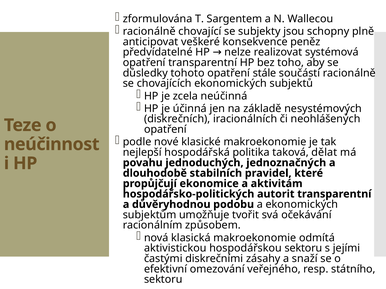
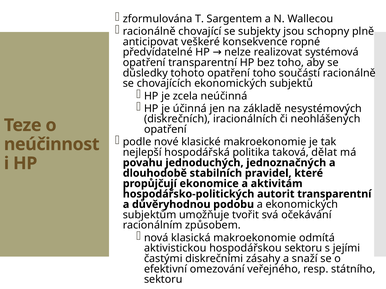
peněz: peněz -> ropné
opatření stále: stále -> toho
